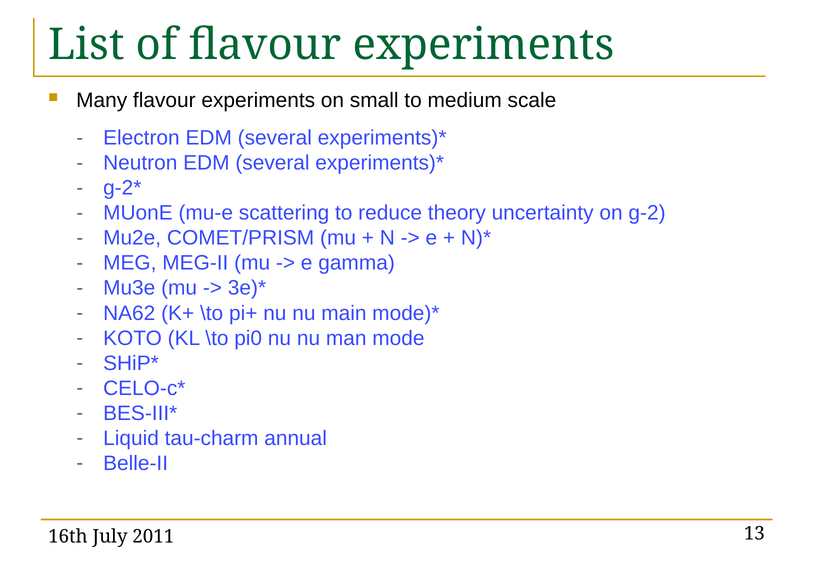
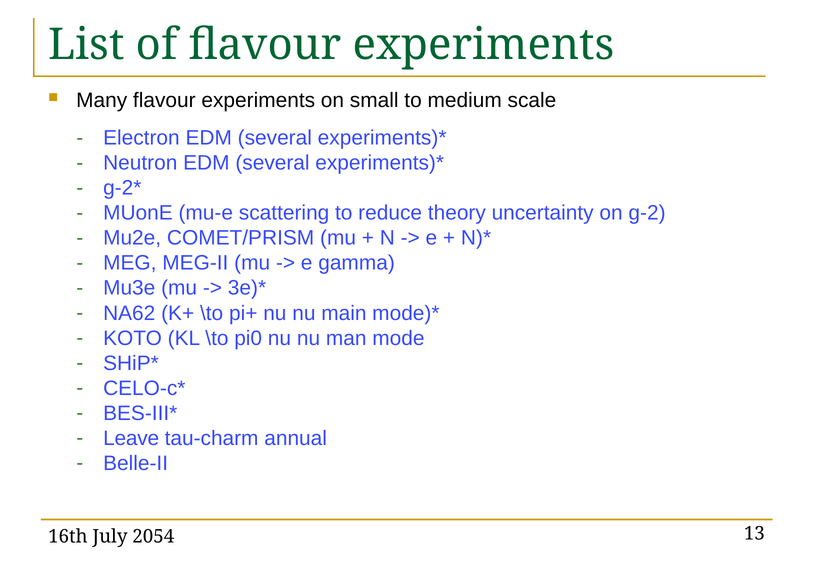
Liquid: Liquid -> Leave
2011: 2011 -> 2054
